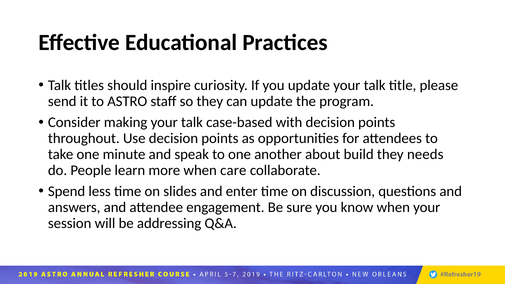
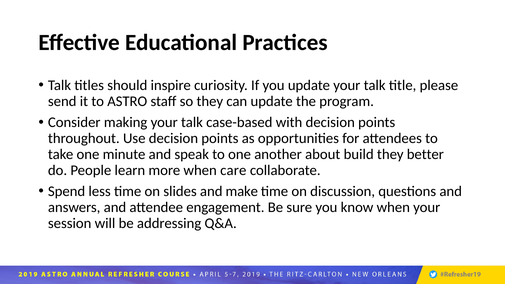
needs: needs -> better
enter: enter -> make
